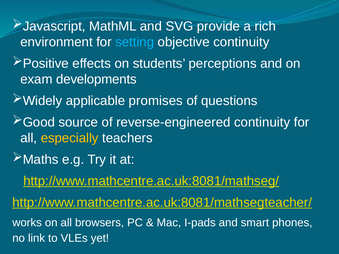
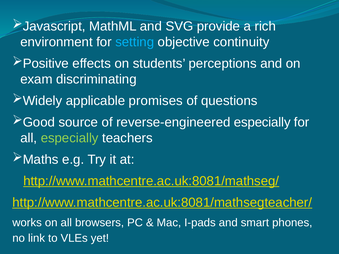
developments: developments -> discriminating
reverse-engineered continuity: continuity -> especially
especially at (70, 138) colour: yellow -> light green
